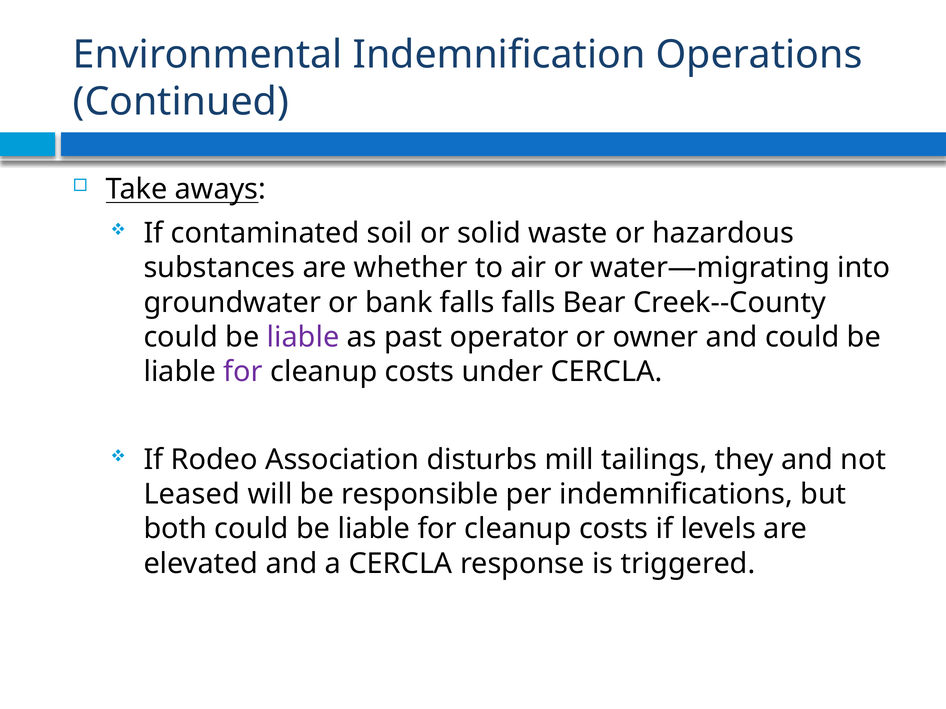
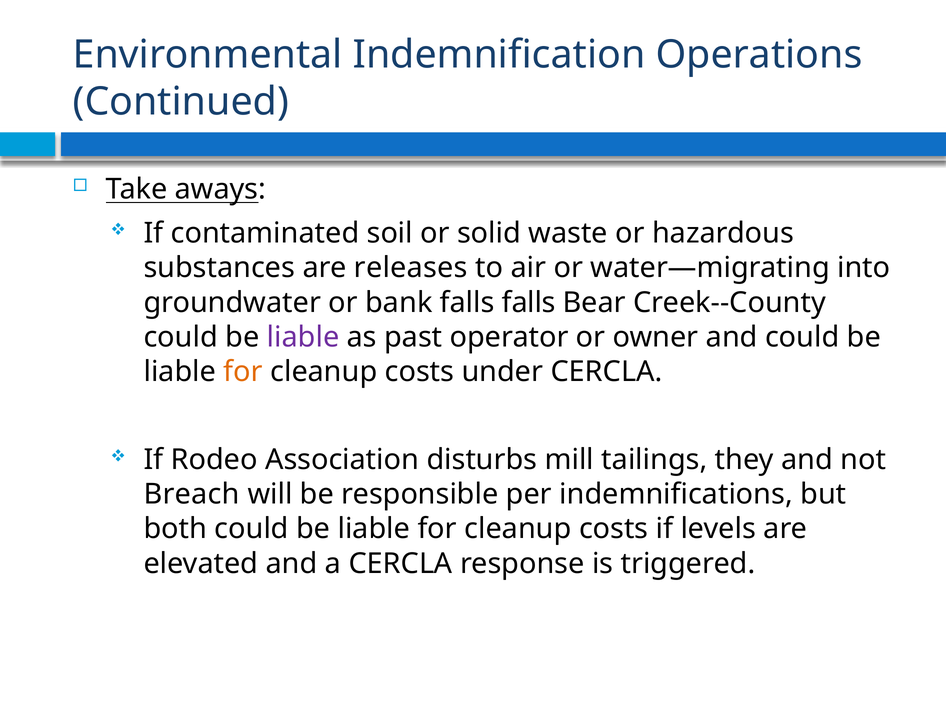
whether: whether -> releases
for at (243, 372) colour: purple -> orange
Leased: Leased -> Breach
